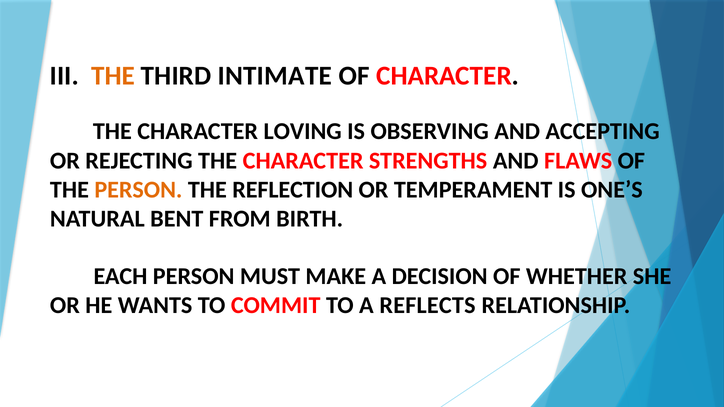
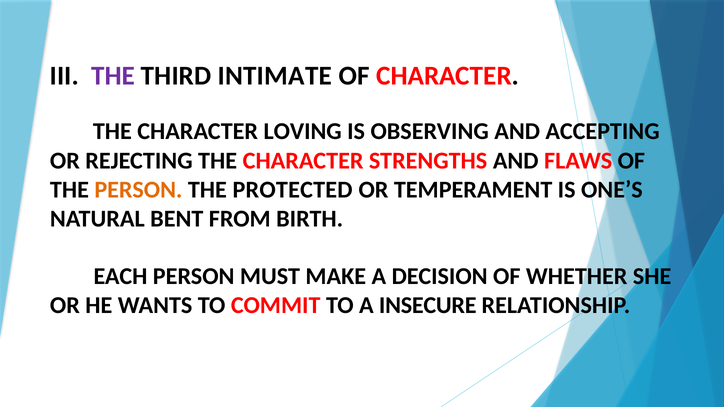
THE at (113, 76) colour: orange -> purple
REFLECTION: REFLECTION -> PROTECTED
REFLECTS: REFLECTS -> INSECURE
